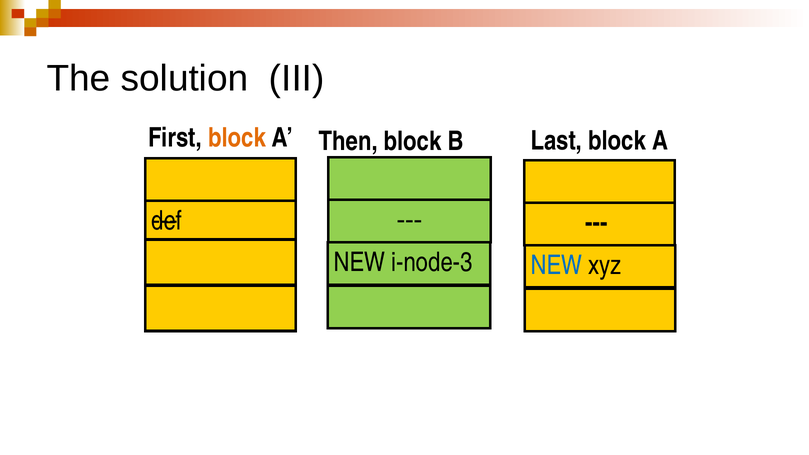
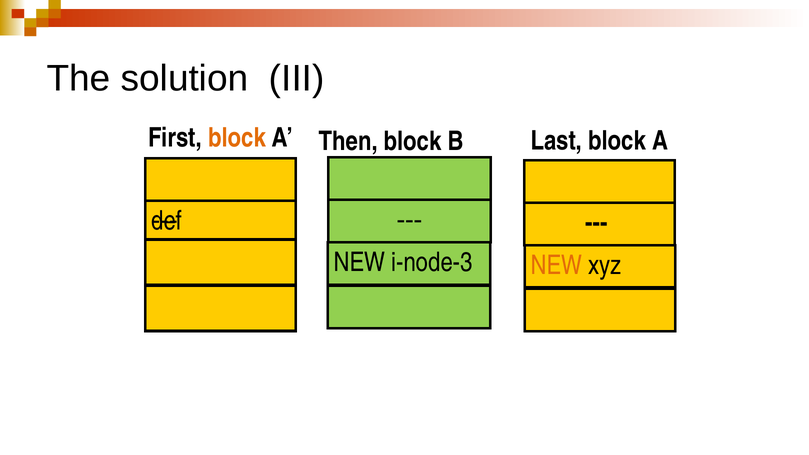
NEW at (556, 265) colour: blue -> orange
